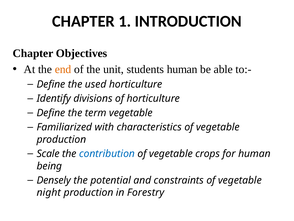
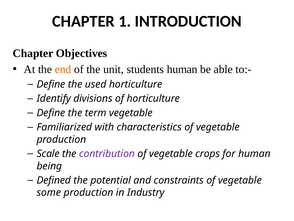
contribution colour: blue -> purple
Densely: Densely -> Defined
night: night -> some
Forestry: Forestry -> Industry
